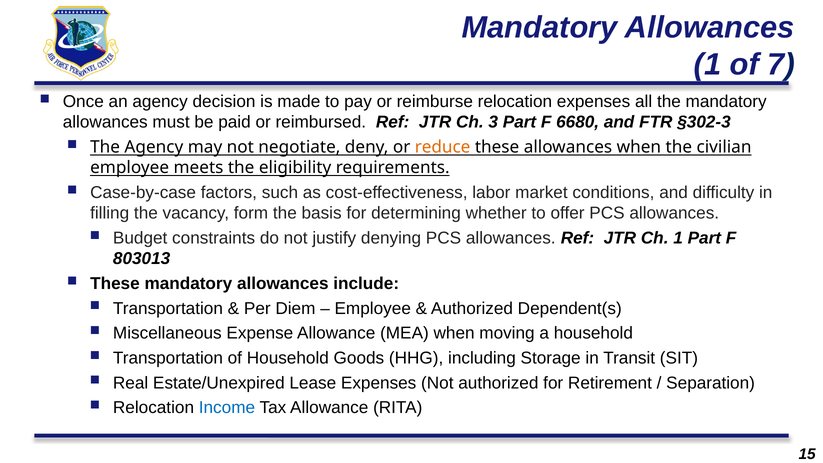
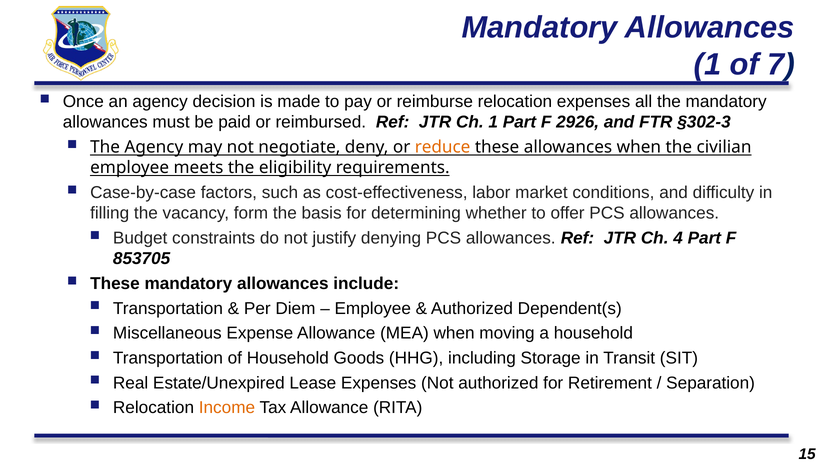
Ch 3: 3 -> 1
6680: 6680 -> 2926
Ch 1: 1 -> 4
803013: 803013 -> 853705
Income colour: blue -> orange
